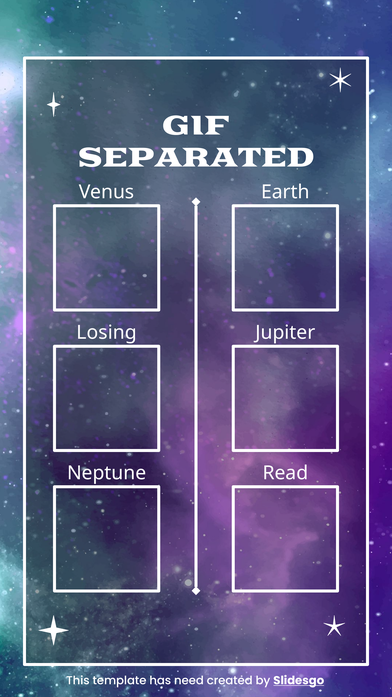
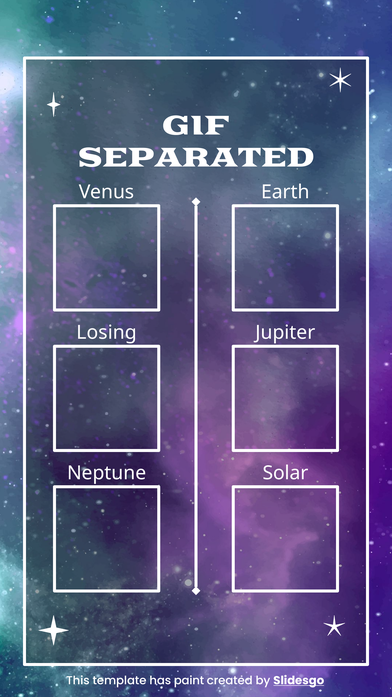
Read: Read -> Solar
need: need -> paint
